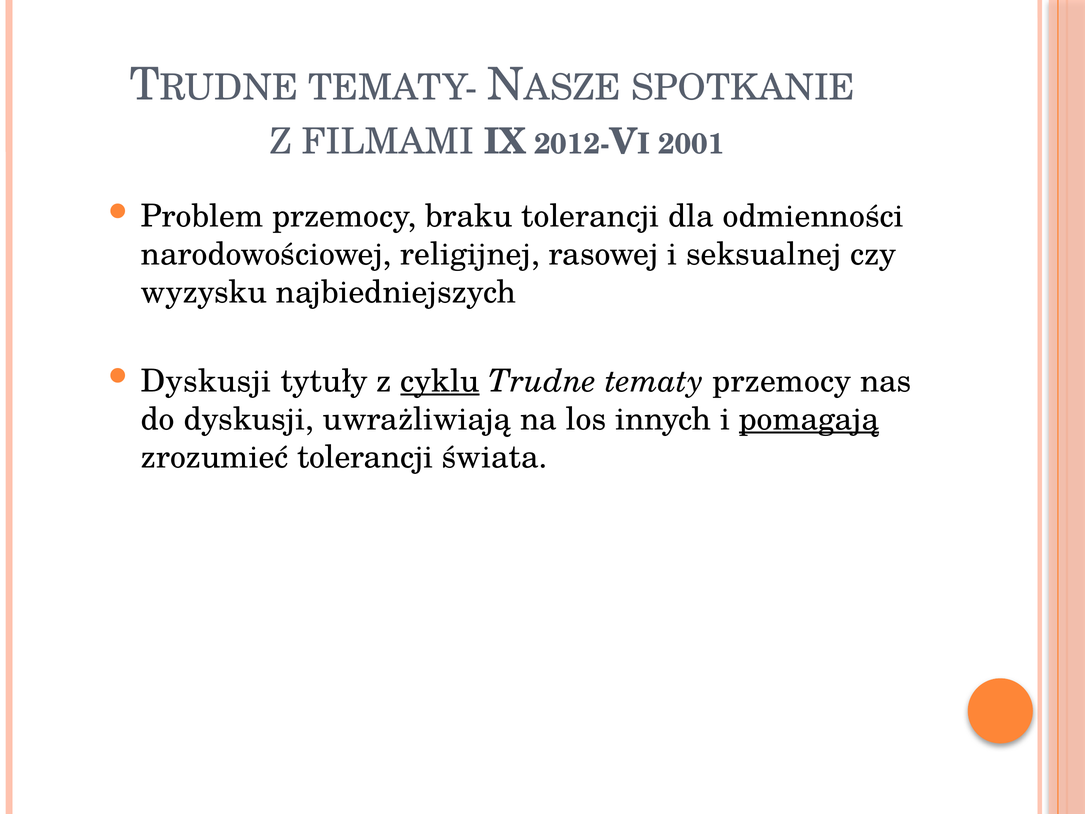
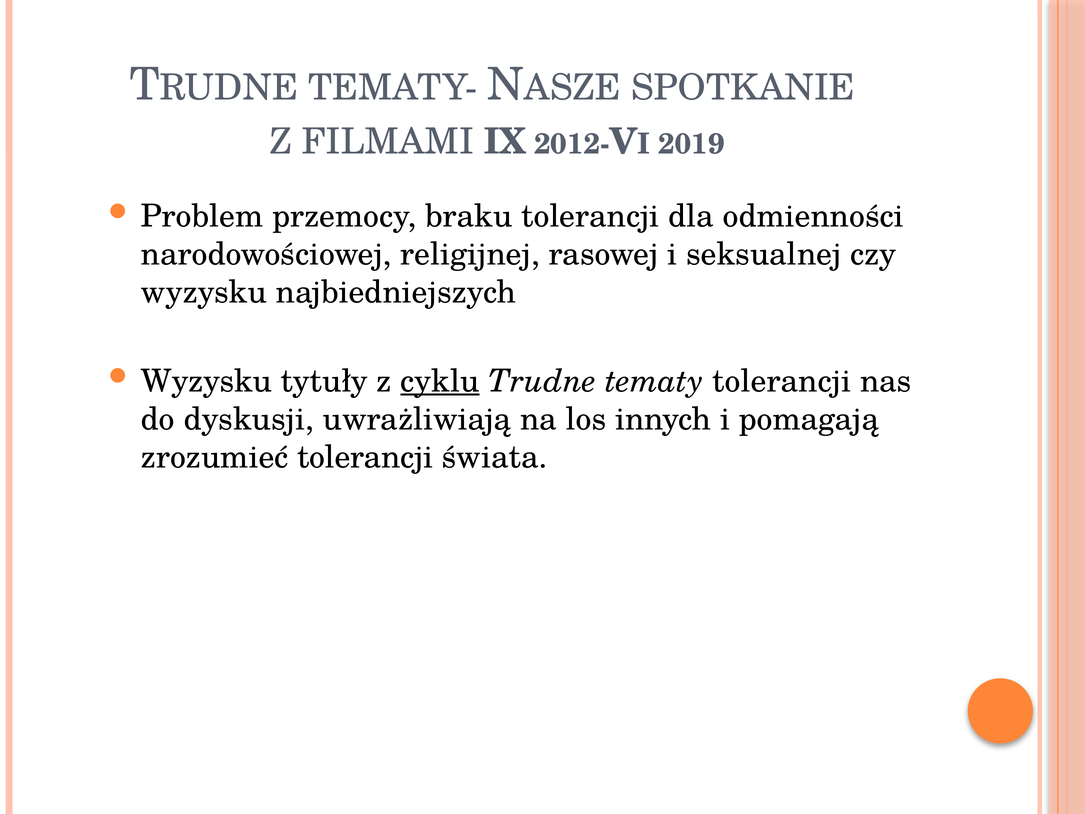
2001: 2001 -> 2019
Dyskusji at (206, 381): Dyskusji -> Wyzysku
tematy przemocy: przemocy -> tolerancji
pomagają underline: present -> none
